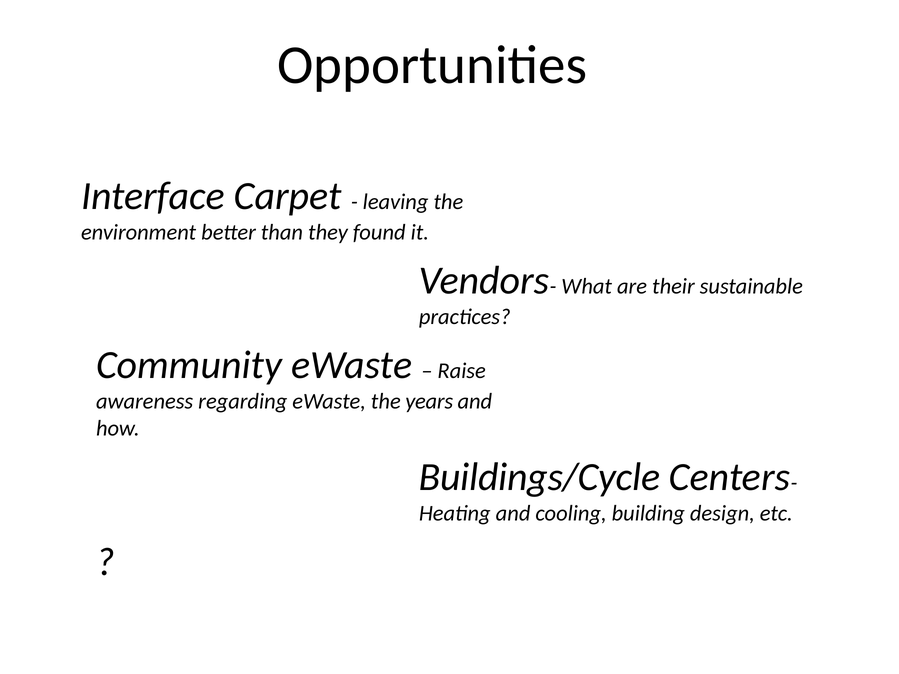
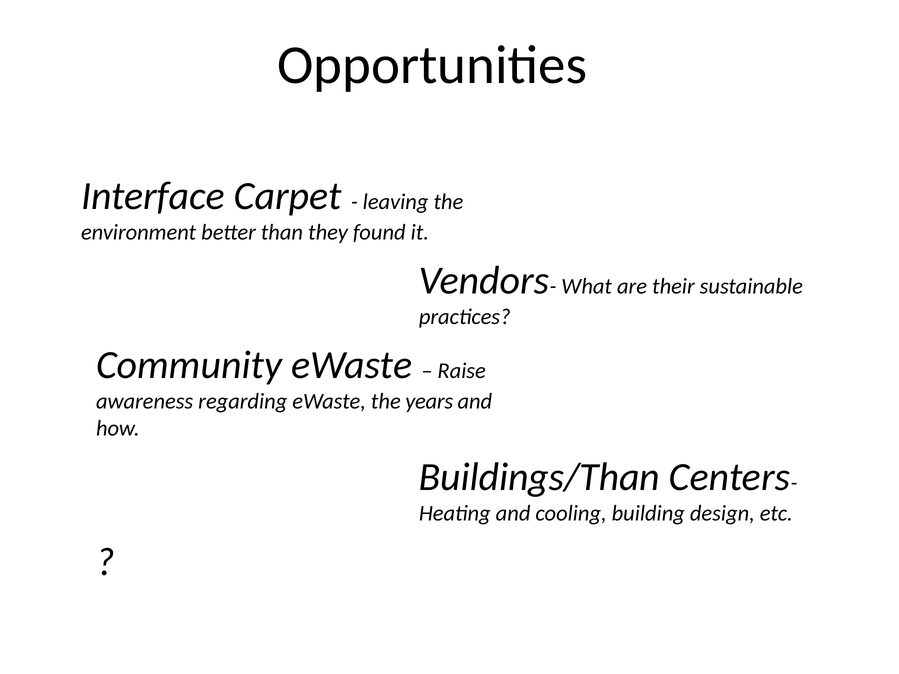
Buildings/Cycle: Buildings/Cycle -> Buildings/Than
